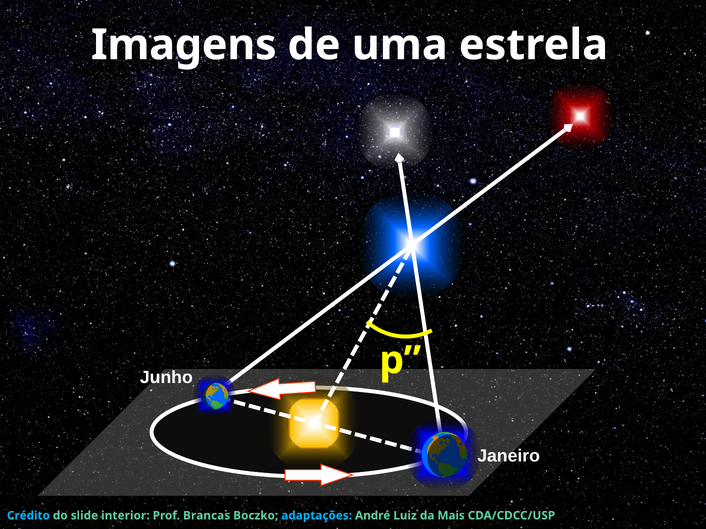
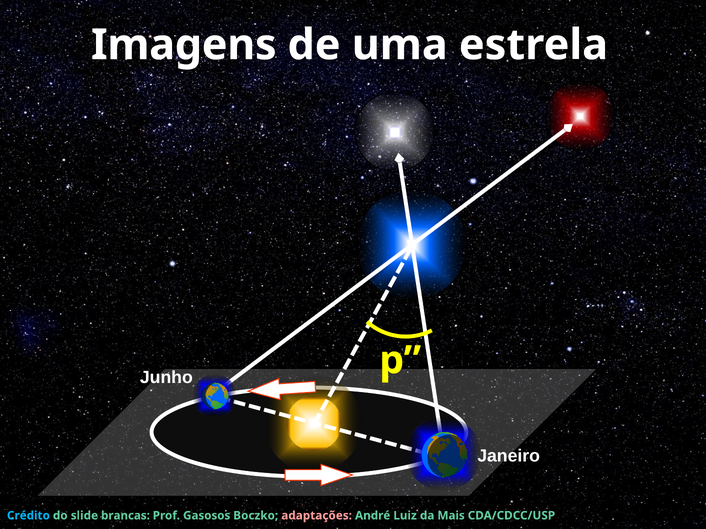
interior: interior -> brancas
Brancas: Brancas -> Gasosos
adaptações colour: light blue -> pink
